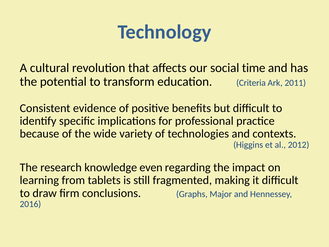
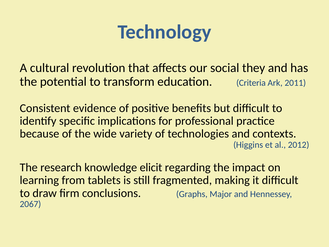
time: time -> they
even: even -> elicit
2016: 2016 -> 2067
